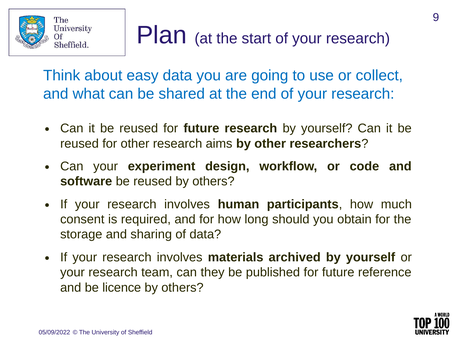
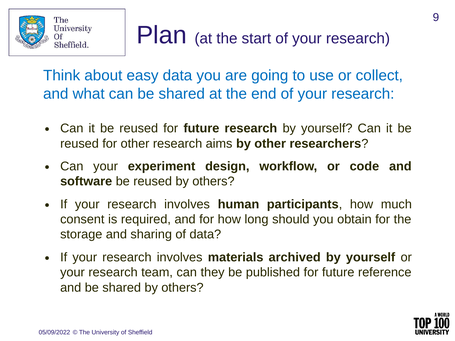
and be licence: licence -> shared
